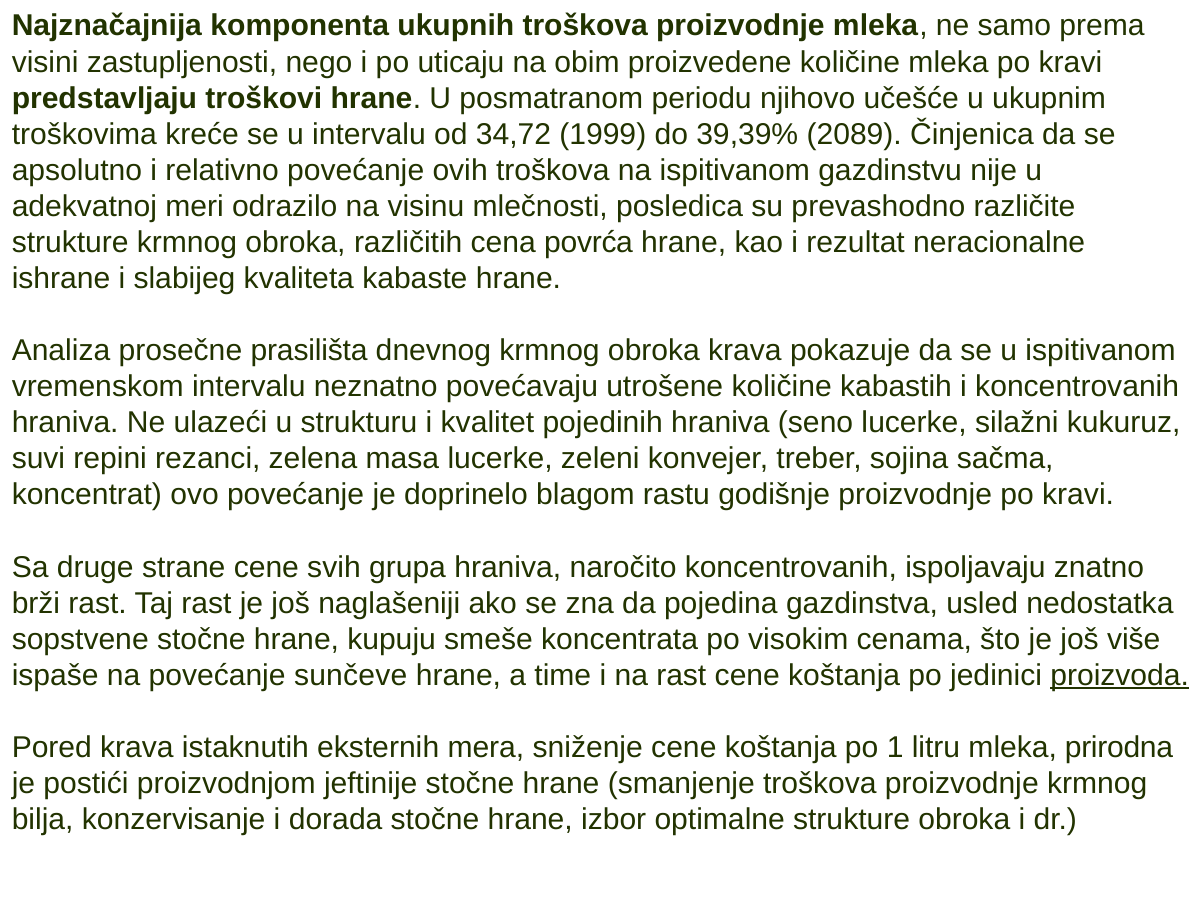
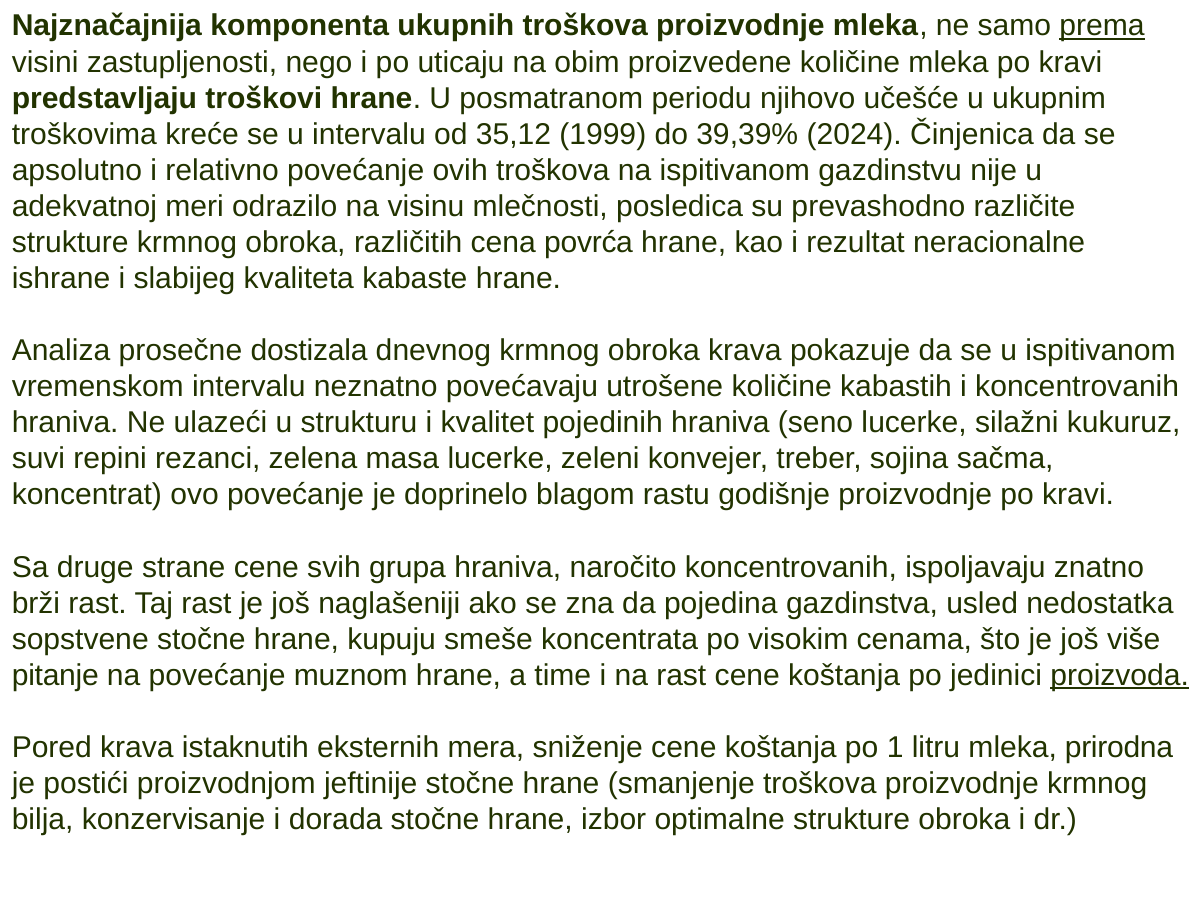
prema underline: none -> present
34,72: 34,72 -> 35,12
2089: 2089 -> 2024
prasilišta: prasilišta -> dostizala
ispaše: ispaše -> pitanje
sunčeve: sunčeve -> muznom
